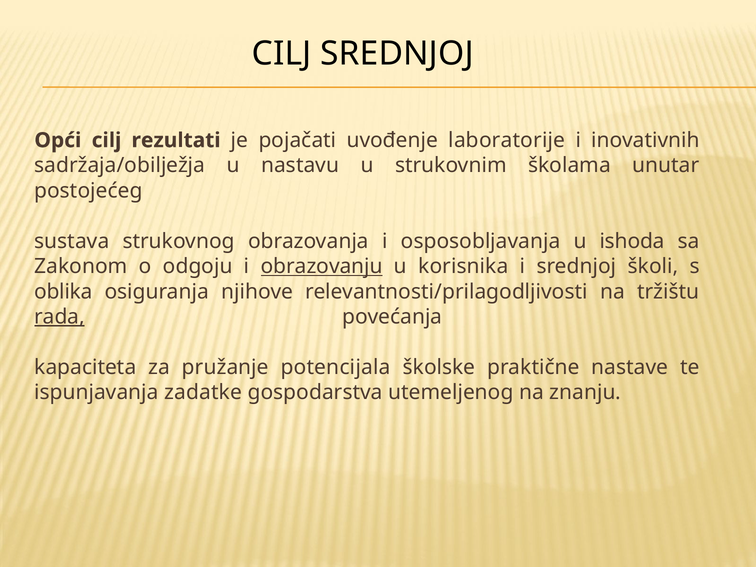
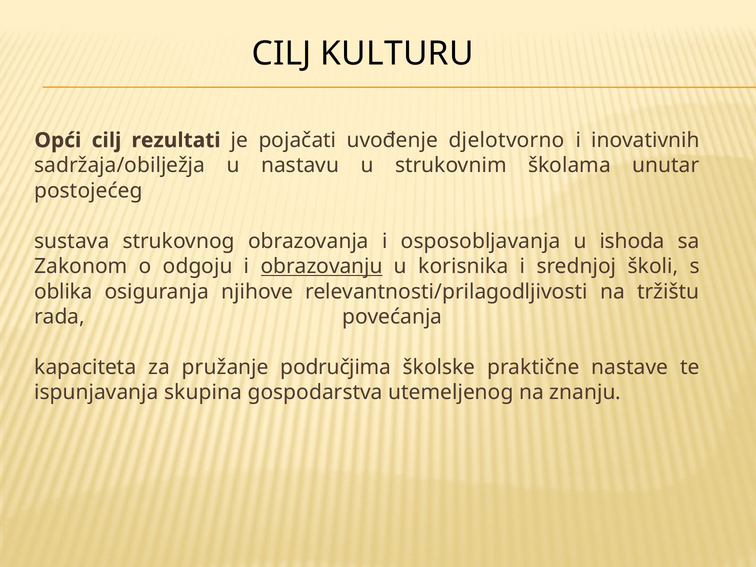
CILJ SREDNJOJ: SREDNJOJ -> KULTURU
laboratorije: laboratorije -> djelotvorno
rada underline: present -> none
potencijala: potencijala -> područjima
zadatke: zadatke -> skupina
